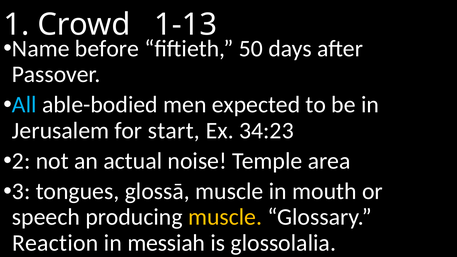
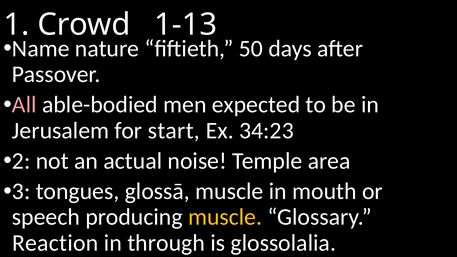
before: before -> nature
All colour: light blue -> pink
messiah: messiah -> through
